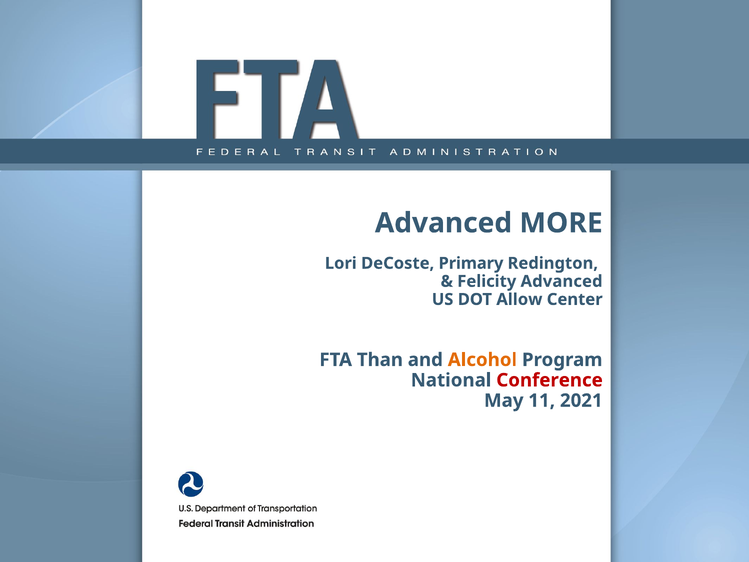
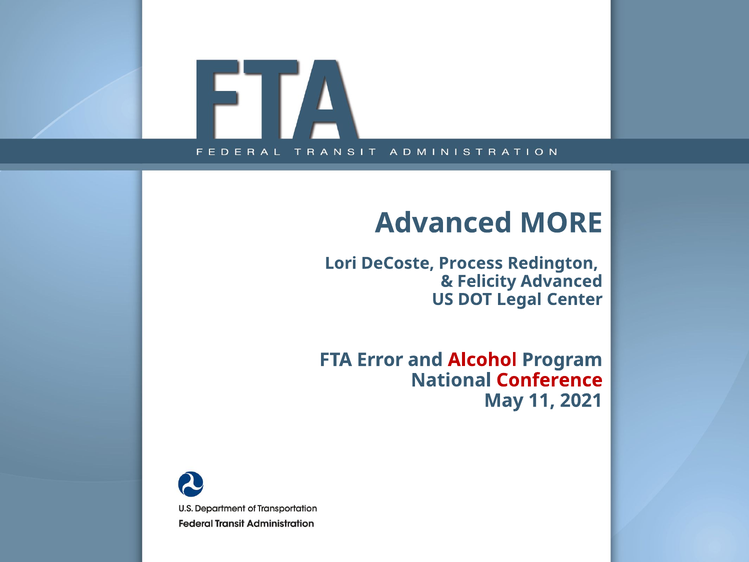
Primary: Primary -> Process
Allow: Allow -> Legal
Than: Than -> Error
Alcohol colour: orange -> red
